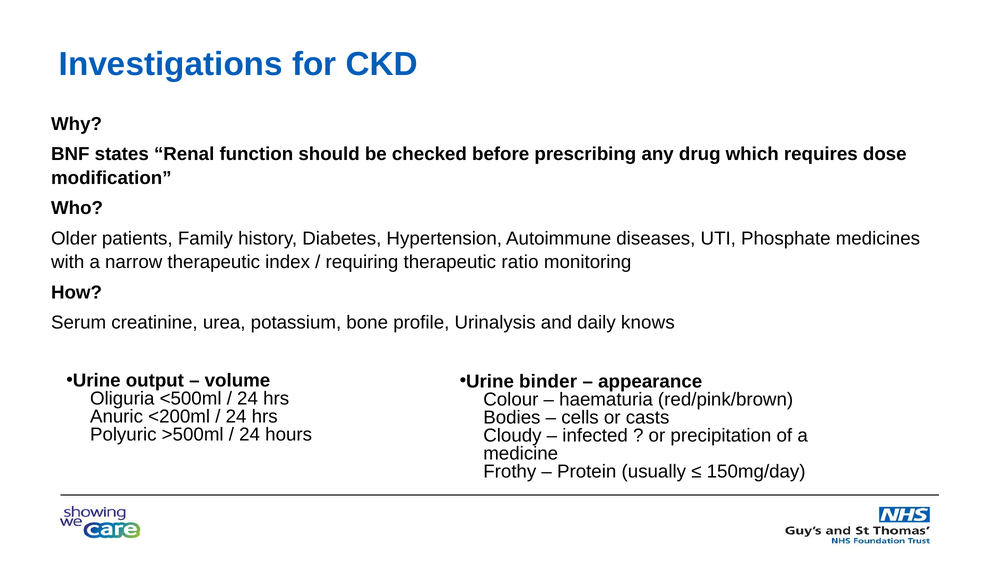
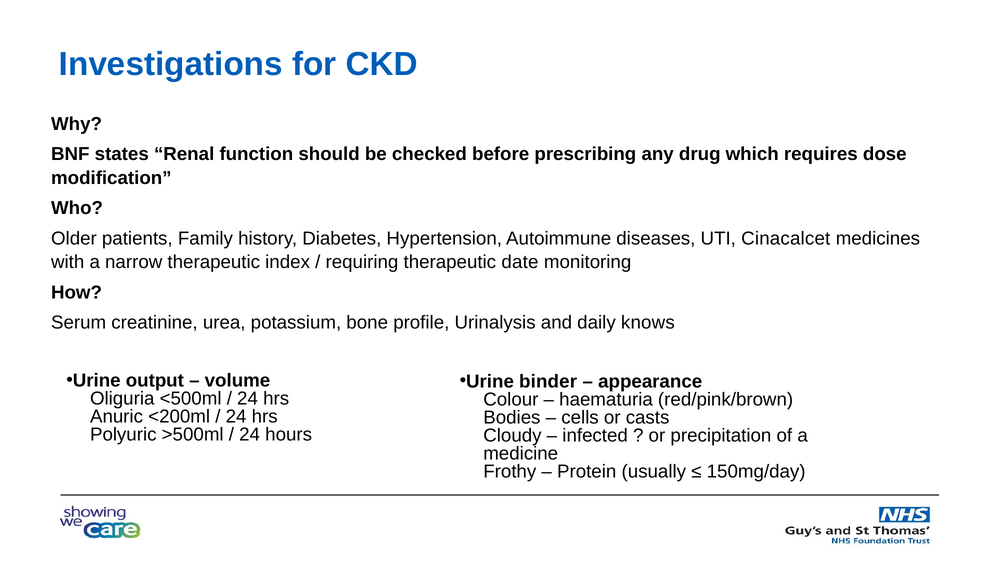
Phosphate: Phosphate -> Cinacalcet
ratio: ratio -> date
